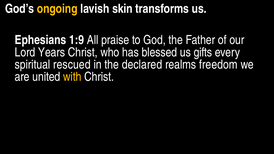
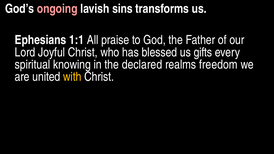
ongoing colour: yellow -> pink
skin: skin -> sins
1:9: 1:9 -> 1:1
Years: Years -> Joyful
rescued: rescued -> knowing
